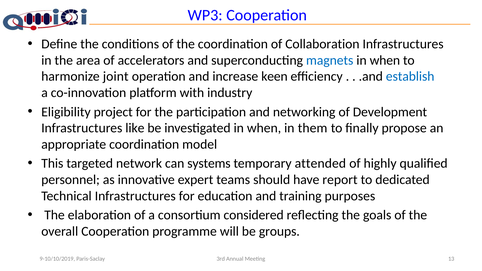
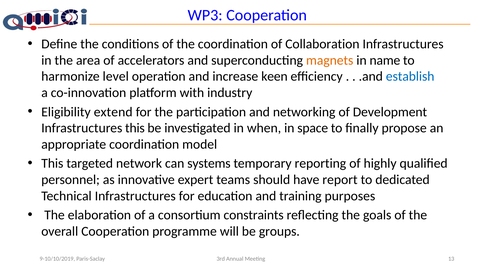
magnets colour: blue -> orange
when at (385, 60): when -> name
joint: joint -> level
project: project -> extend
Infrastructures like: like -> this
them: them -> space
attended: attended -> reporting
considered: considered -> constraints
